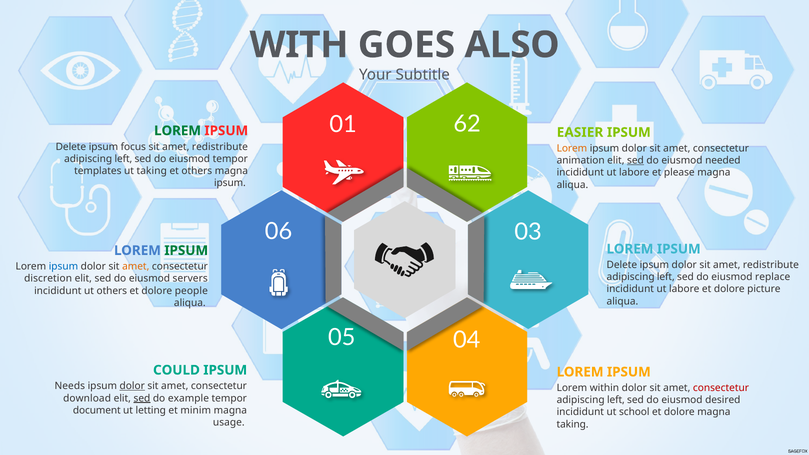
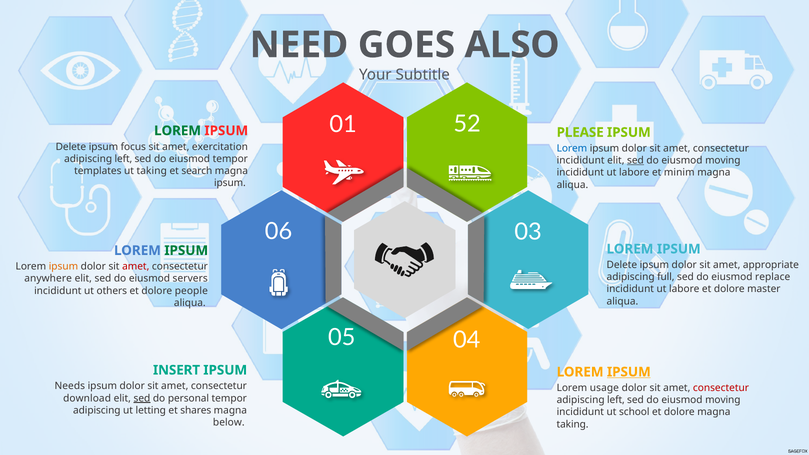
WITH: WITH -> NEED
62: 62 -> 52
EASIER: EASIER -> PLEASE
redistribute at (220, 147): redistribute -> exercitation
Lorem at (572, 148) colour: orange -> blue
animation at (581, 161): animation -> incididunt
needed at (723, 161): needed -> moving
et others: others -> search
please: please -> minim
dolor sit amet redistribute: redistribute -> appropriate
ipsum at (63, 266) colour: blue -> orange
amet at (136, 266) colour: orange -> red
left at (666, 277): left -> full
discretion: discretion -> anywhere
picture: picture -> master
COULD: COULD -> INSERT
IPSUM at (629, 372) underline: none -> present
dolor at (132, 386) underline: present -> none
within: within -> usage
example: example -> personal
desired at (723, 400): desired -> moving
document at (97, 410): document -> adipiscing
minim: minim -> shares
usage: usage -> below
